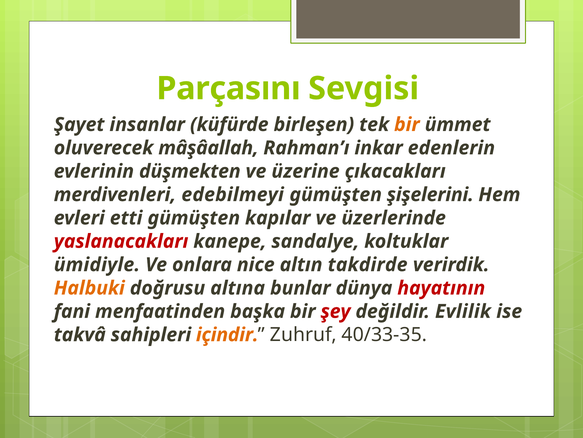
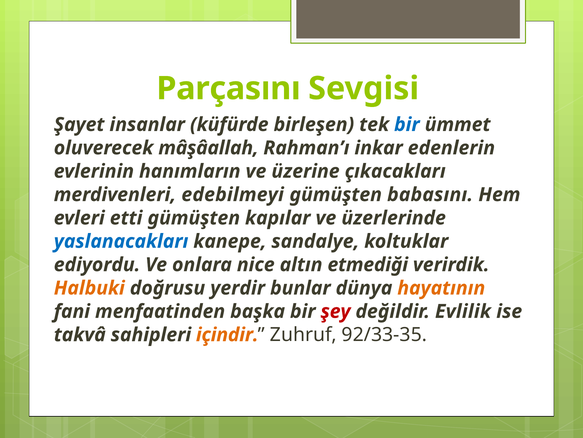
bir at (407, 124) colour: orange -> blue
düşmekten: düşmekten -> hanımların
şişelerini: şişelerini -> babasını
yaslanacakları colour: red -> blue
ümidiyle: ümidiyle -> ediyordu
takdirde: takdirde -> etmediği
altına: altına -> yerdir
hayatının colour: red -> orange
40/33-35: 40/33-35 -> 92/33-35
